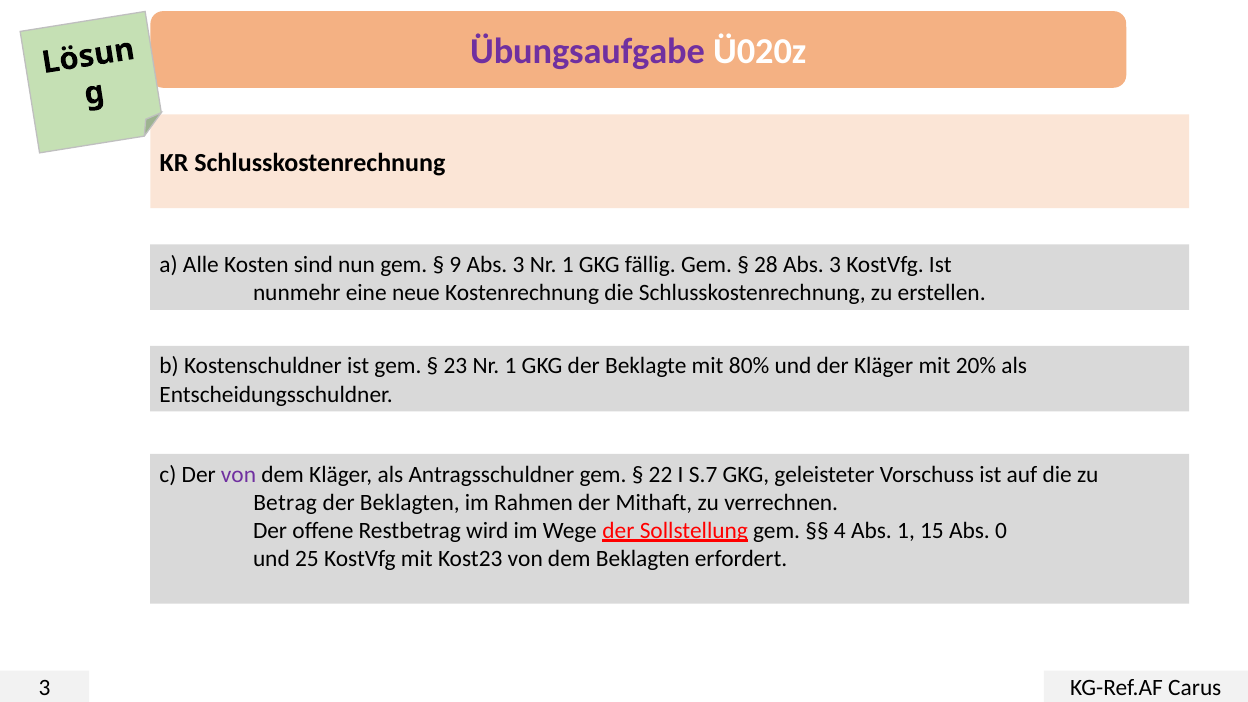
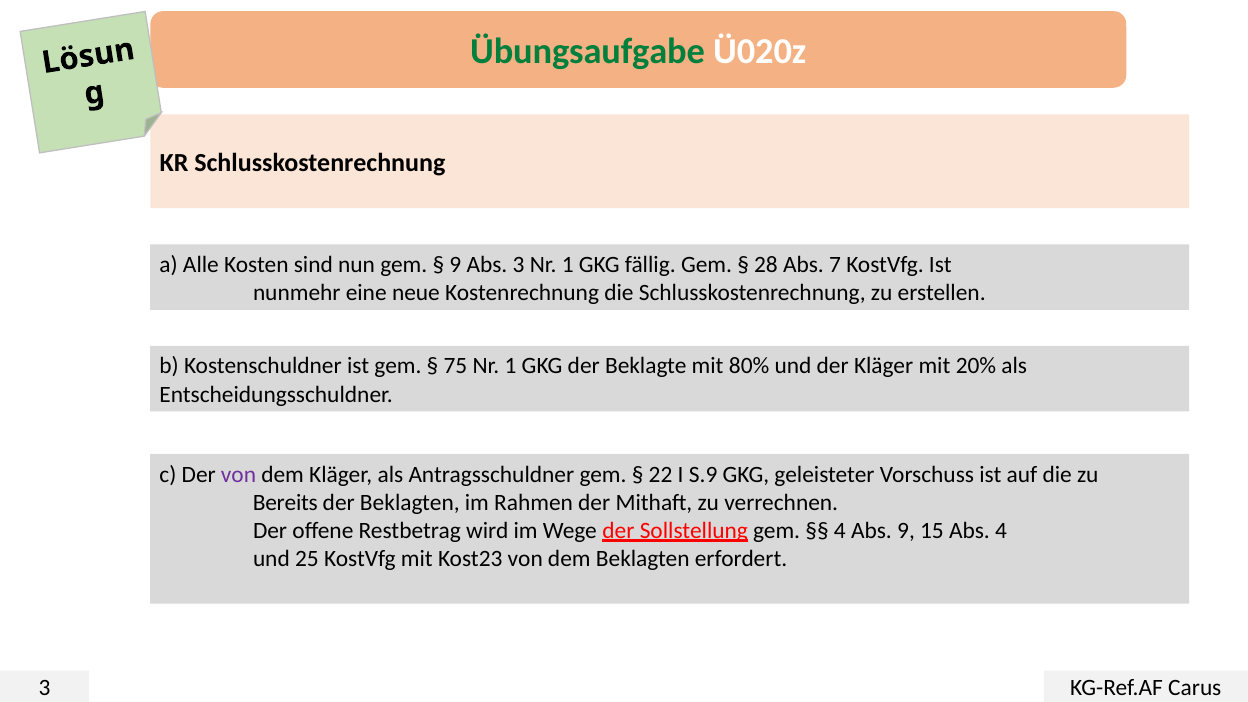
Übungsaufgabe colour: purple -> green
28 Abs 3: 3 -> 7
23: 23 -> 75
S.7: S.7 -> S.9
Betrag: Betrag -> Bereits
Abs 1: 1 -> 9
Abs 0: 0 -> 4
